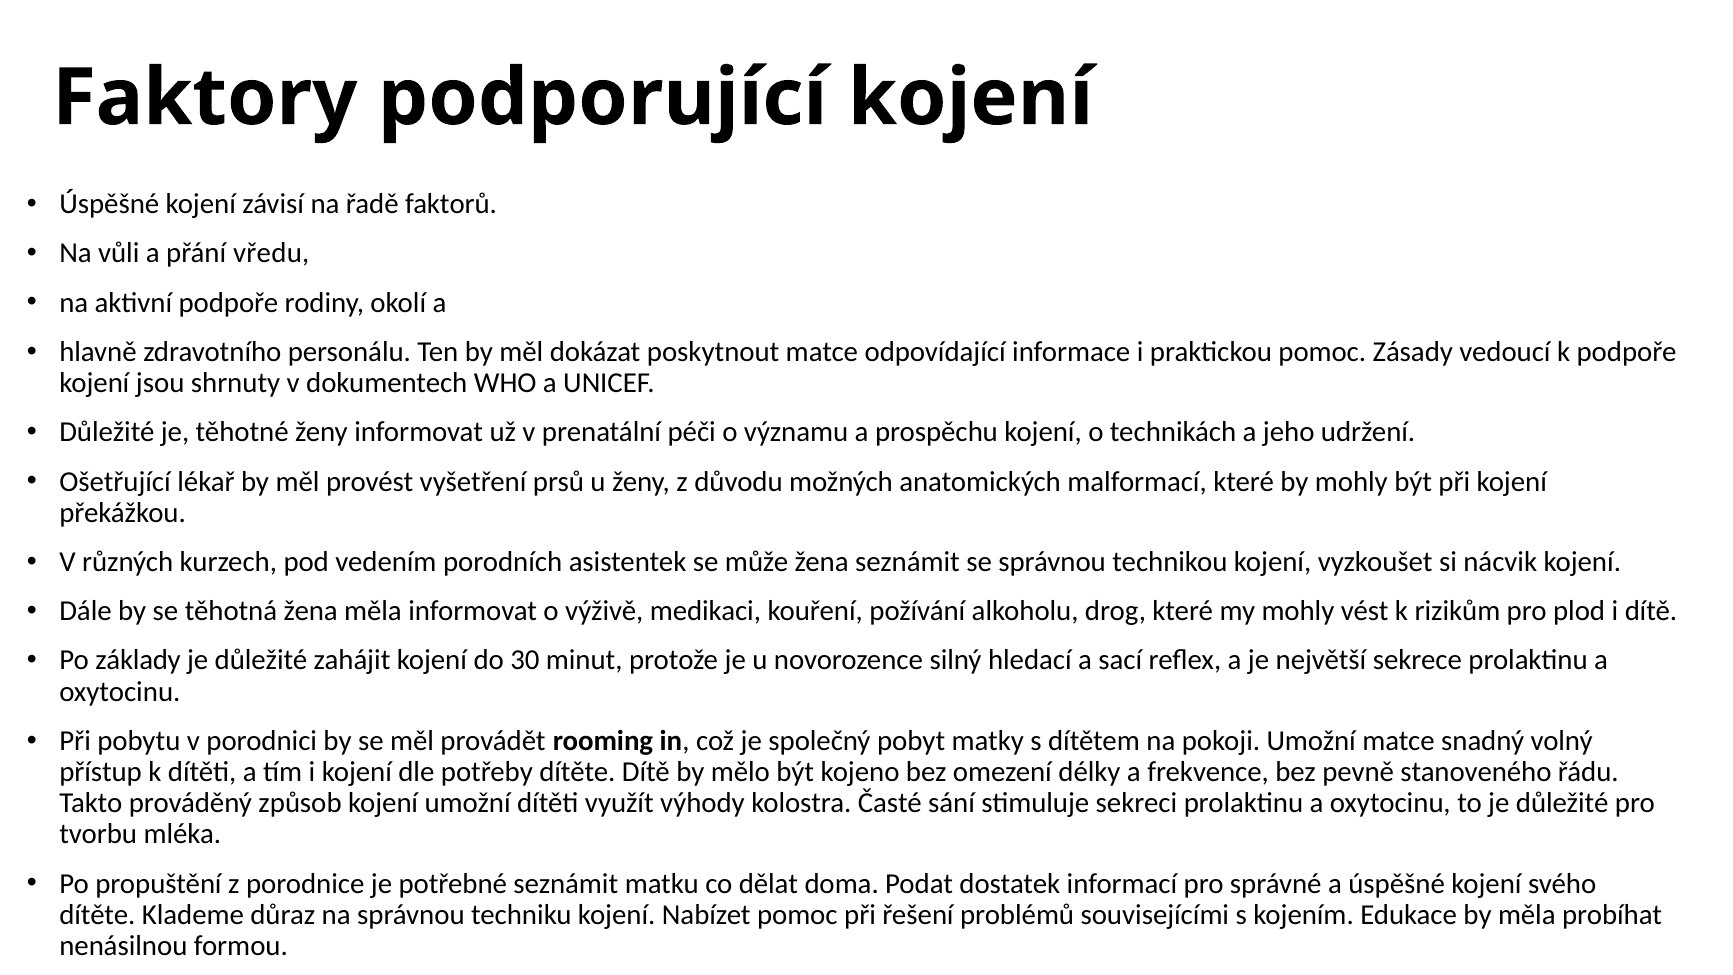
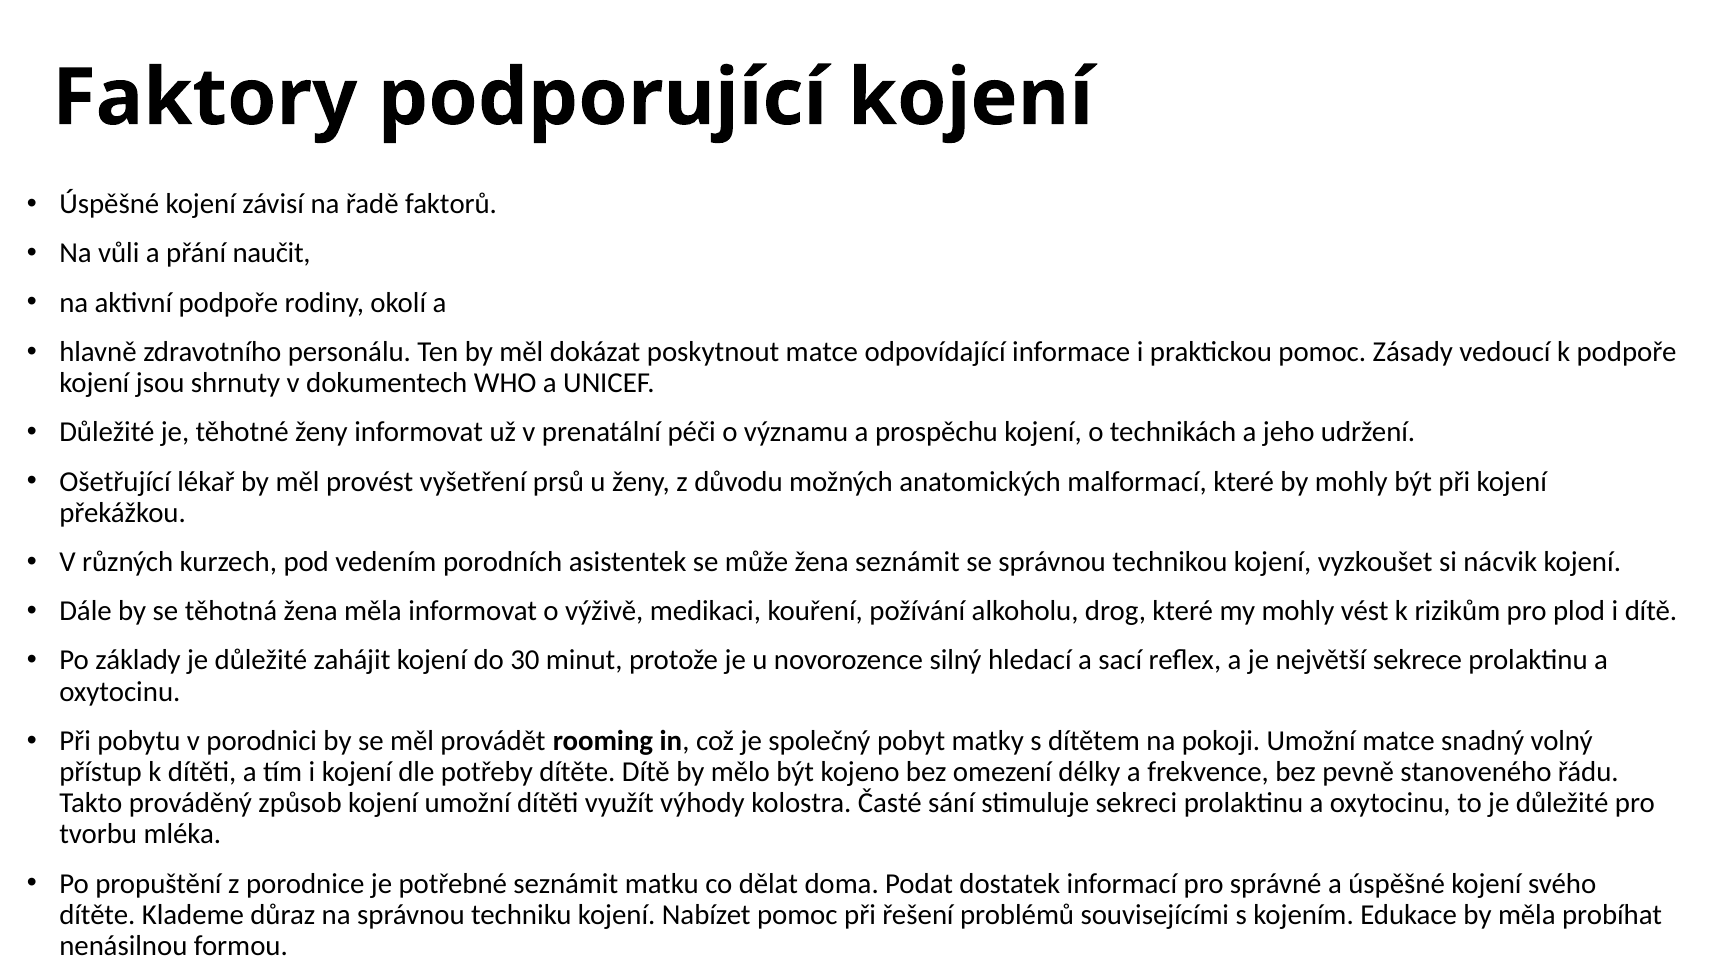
vředu: vředu -> naučit
